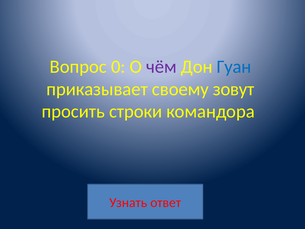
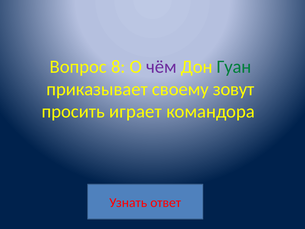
0: 0 -> 8
Гуан colour: blue -> green
строки: строки -> играет
